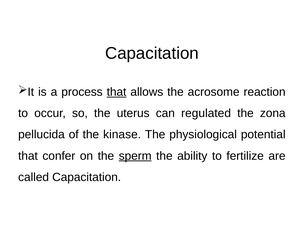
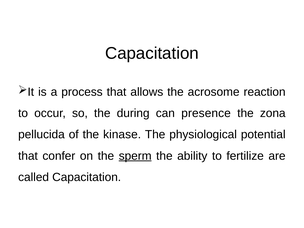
that at (117, 92) underline: present -> none
uterus: uterus -> during
regulated: regulated -> presence
